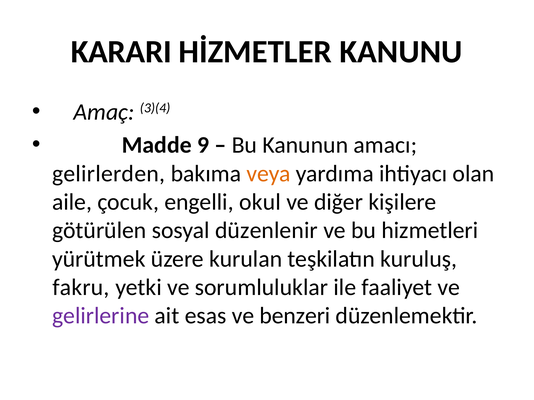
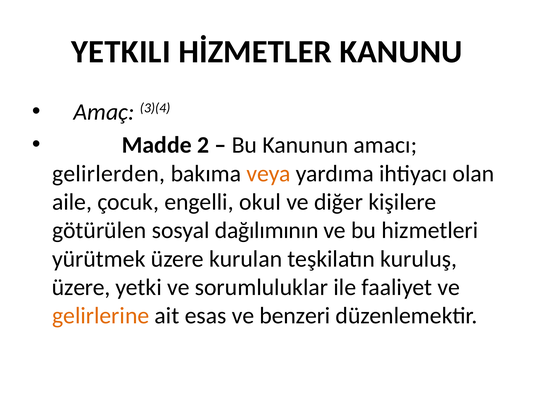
KARARI: KARARI -> YETKILI
9: 9 -> 2
düzenlenir: düzenlenir -> dağılımının
fakru at (81, 288): fakru -> üzere
gelirlerine colour: purple -> orange
